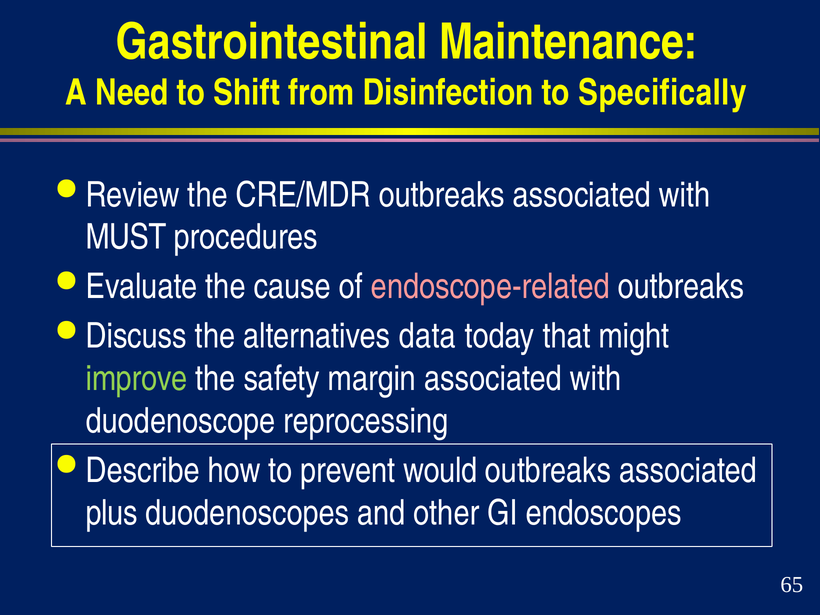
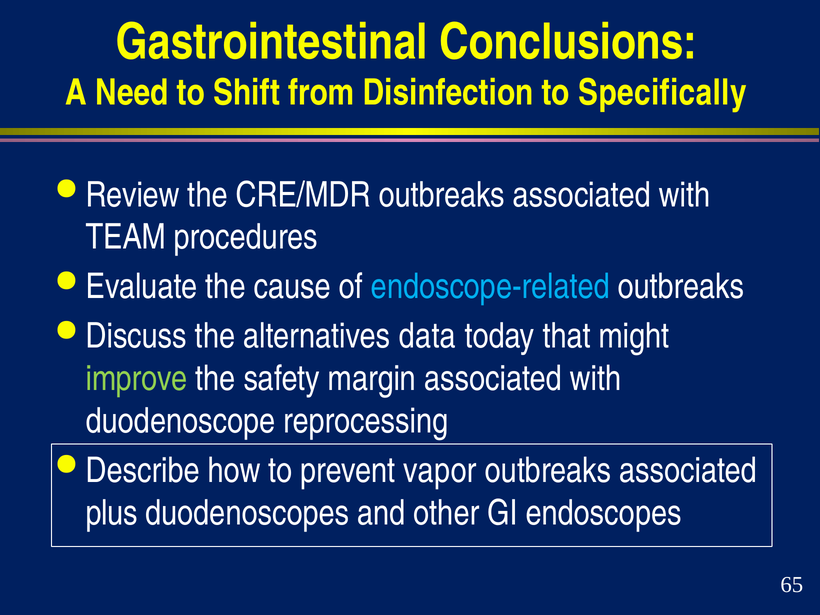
Maintenance: Maintenance -> Conclusions
MUST: MUST -> TEAM
endoscope-related colour: pink -> light blue
would: would -> vapor
